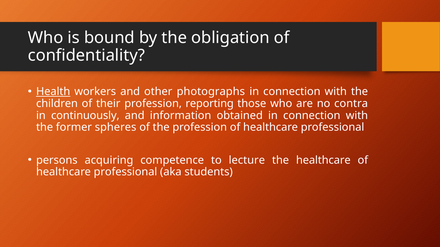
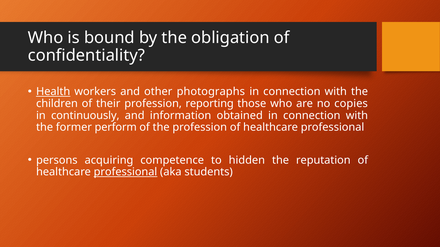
contra: contra -> copies
spheres: spheres -> perform
lecture: lecture -> hidden
the healthcare: healthcare -> reputation
professional at (125, 172) underline: none -> present
